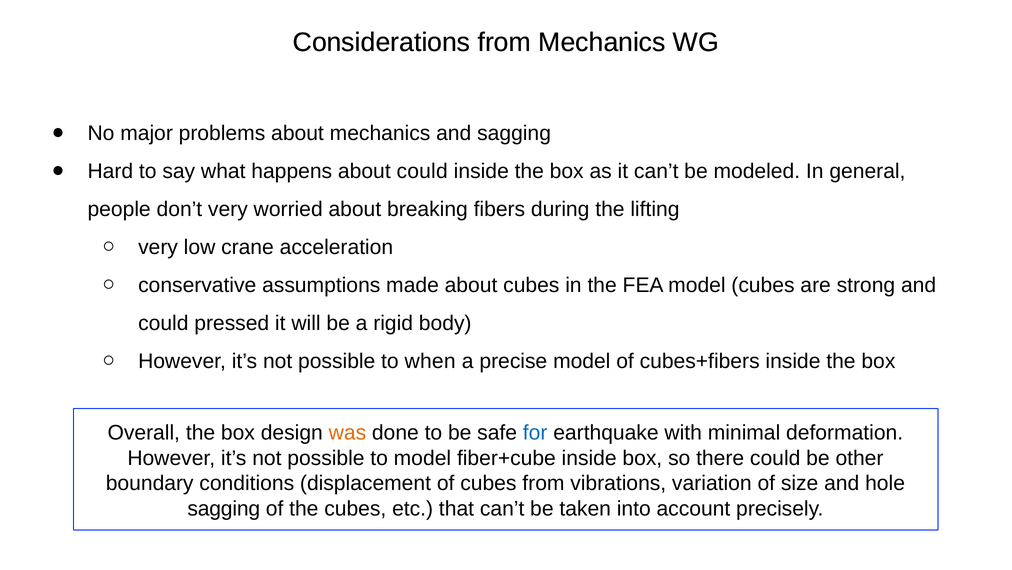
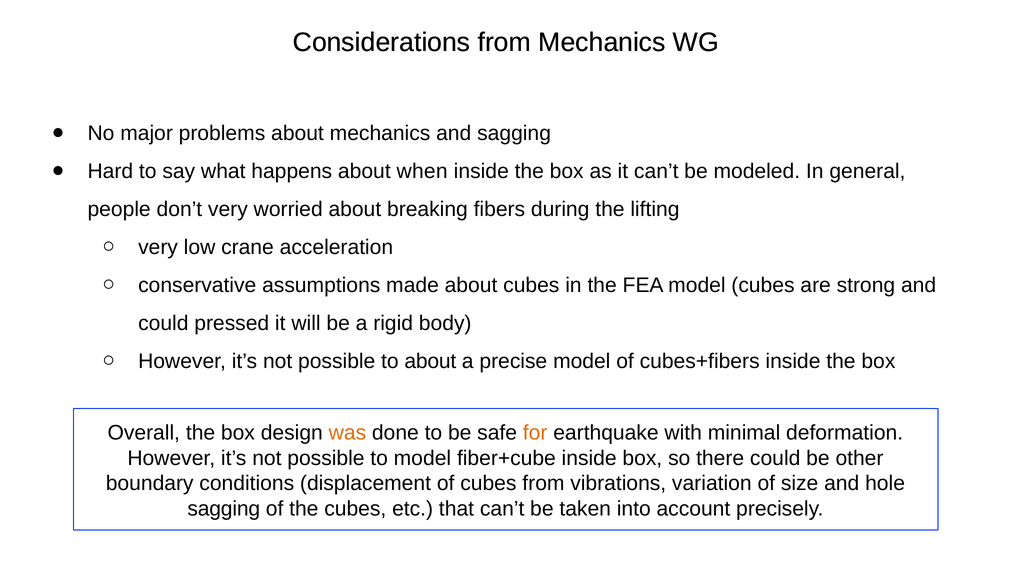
about could: could -> when
to when: when -> about
for colour: blue -> orange
